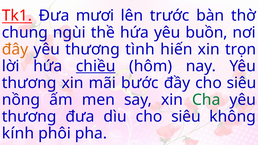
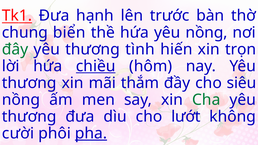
mươi: mươi -> hạnh
ngùi: ngùi -> biển
yêu buồn: buồn -> nồng
đây colour: orange -> green
bước: bước -> thắm
dìu cho siêu: siêu -> lướt
kính: kính -> cười
pha underline: none -> present
